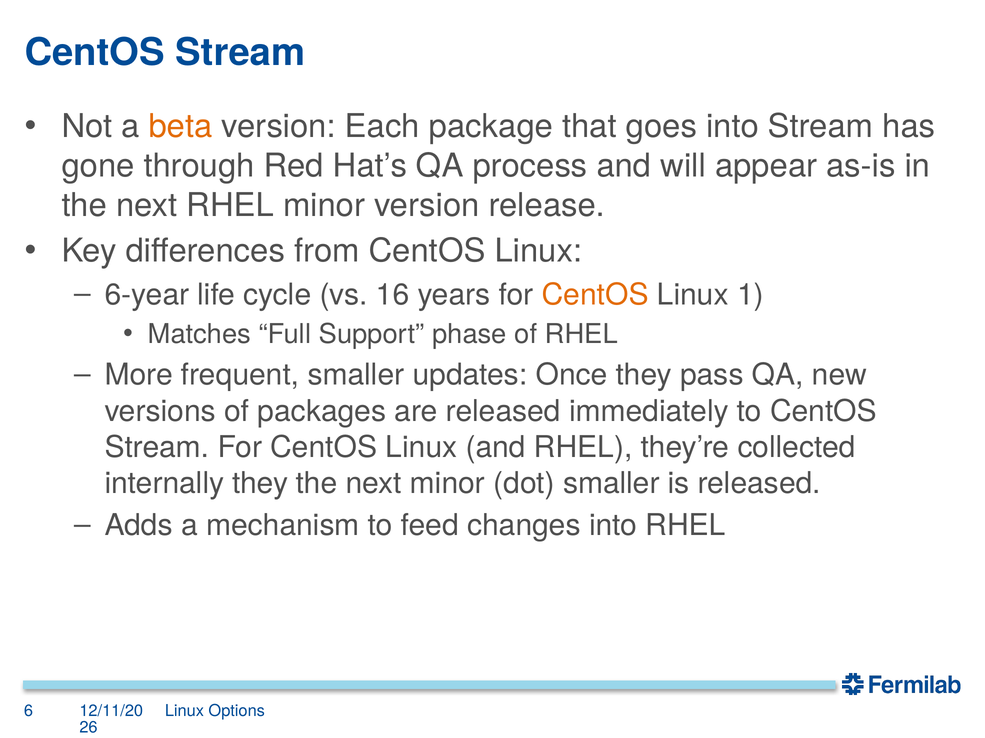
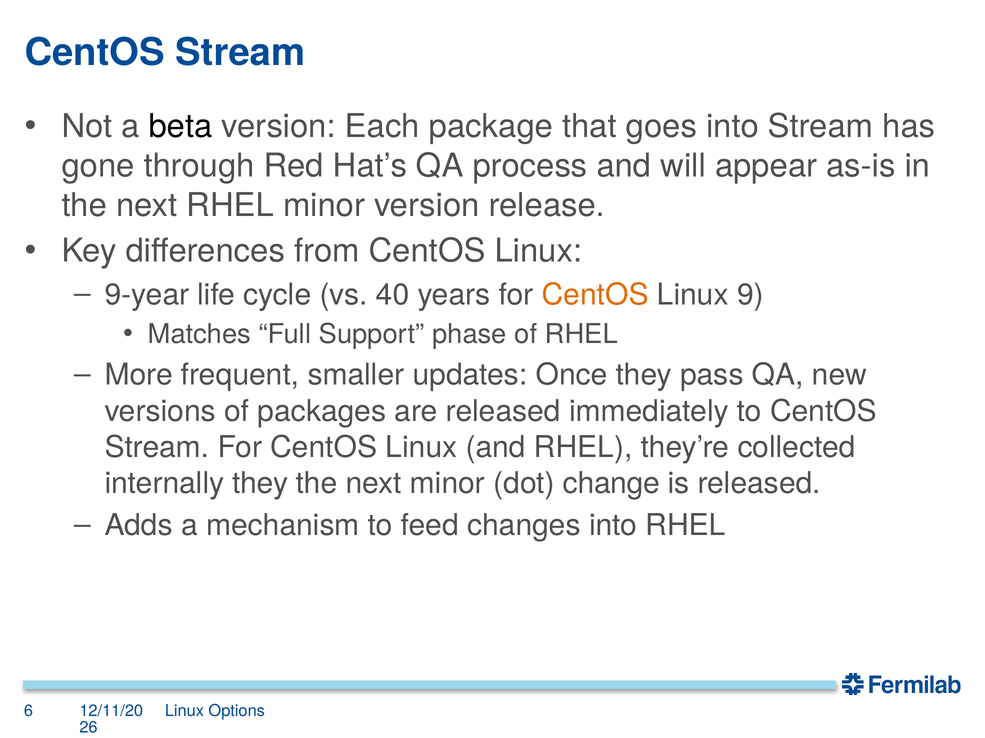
beta colour: orange -> black
6-year: 6-year -> 9-year
16: 16 -> 40
1: 1 -> 9
dot smaller: smaller -> change
